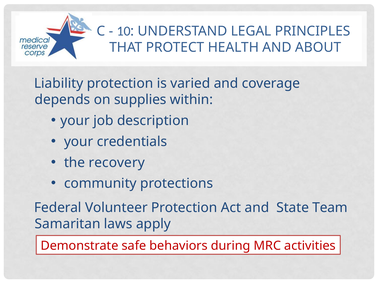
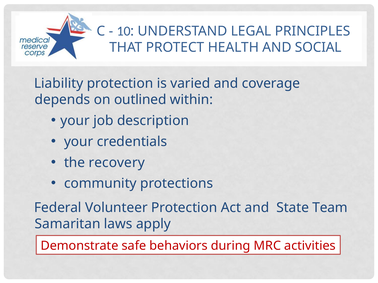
ABOUT: ABOUT -> SOCIAL
supplies: supplies -> outlined
